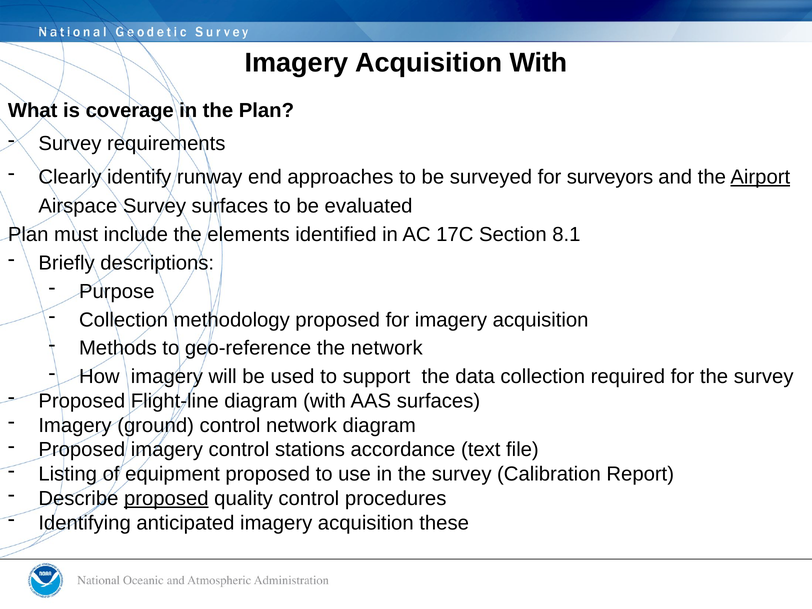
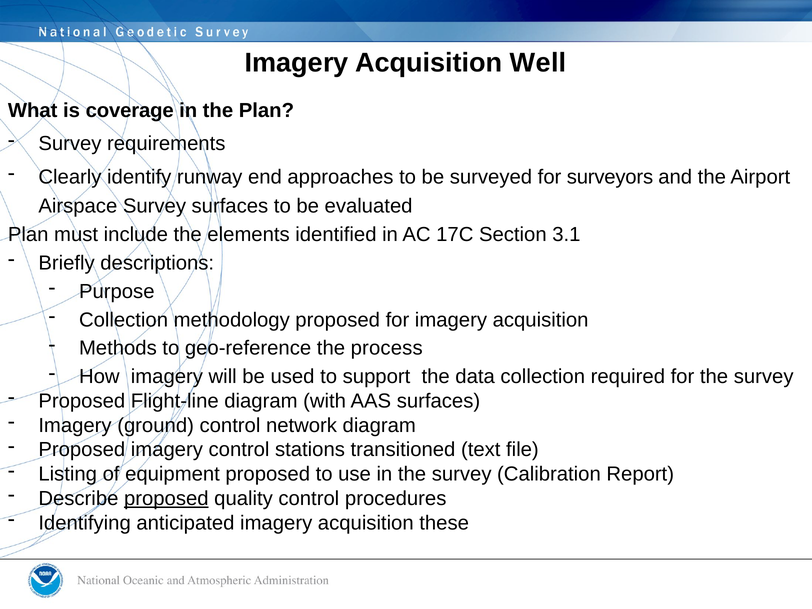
Acquisition With: With -> Well
Airport underline: present -> none
8.1: 8.1 -> 3.1
the network: network -> process
accordance: accordance -> transitioned
